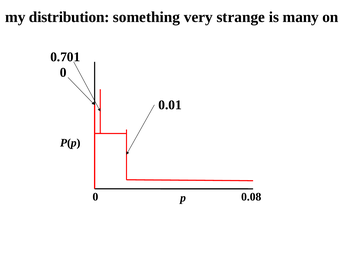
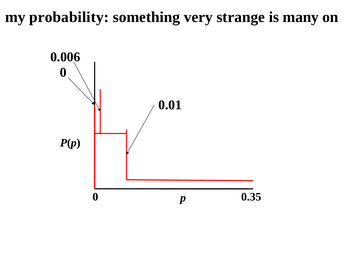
distribution: distribution -> probability
0.701: 0.701 -> 0.006
0.08: 0.08 -> 0.35
